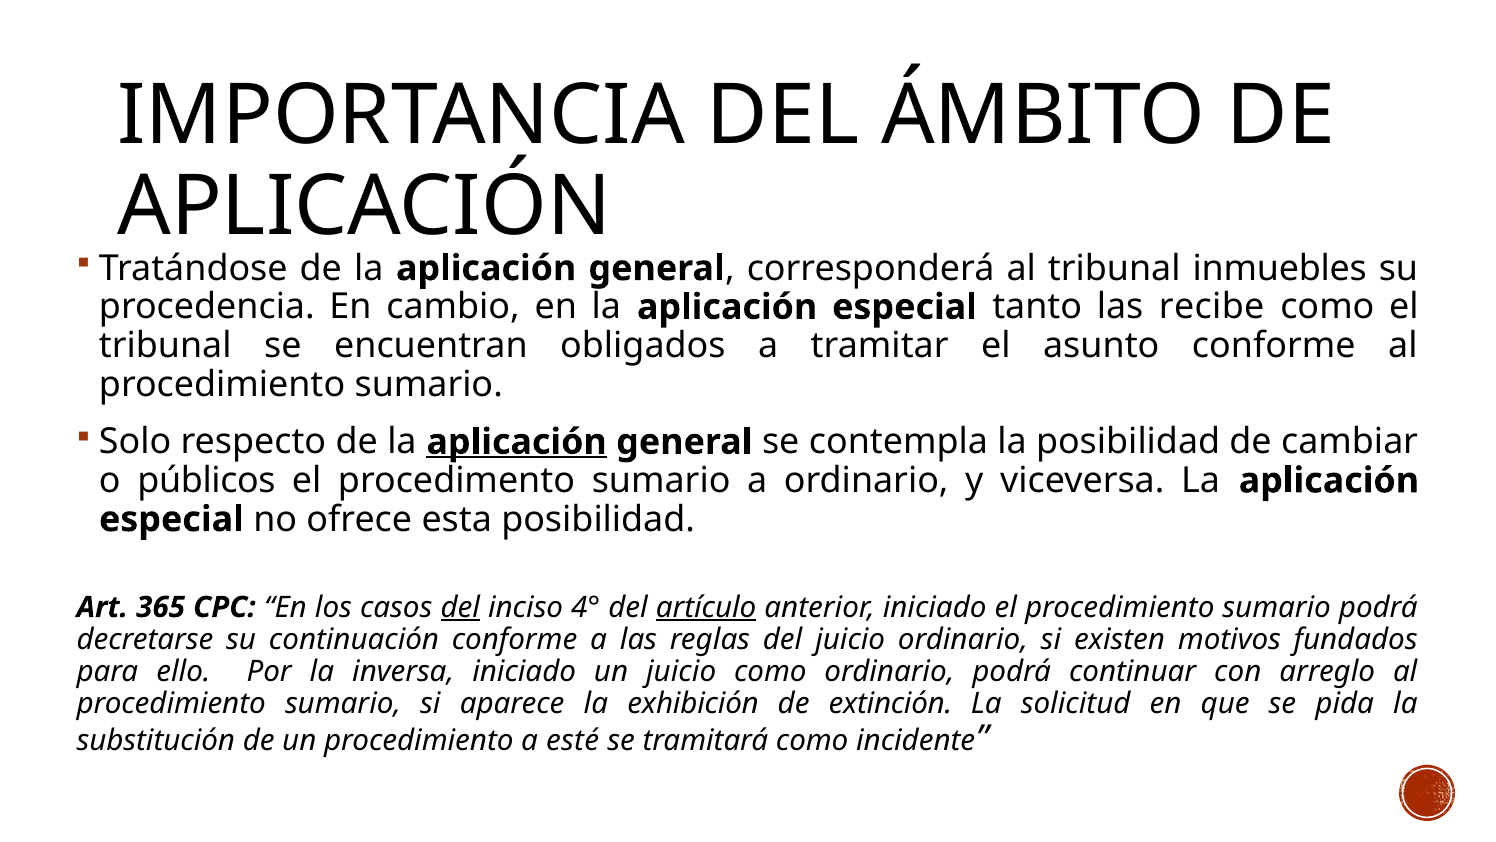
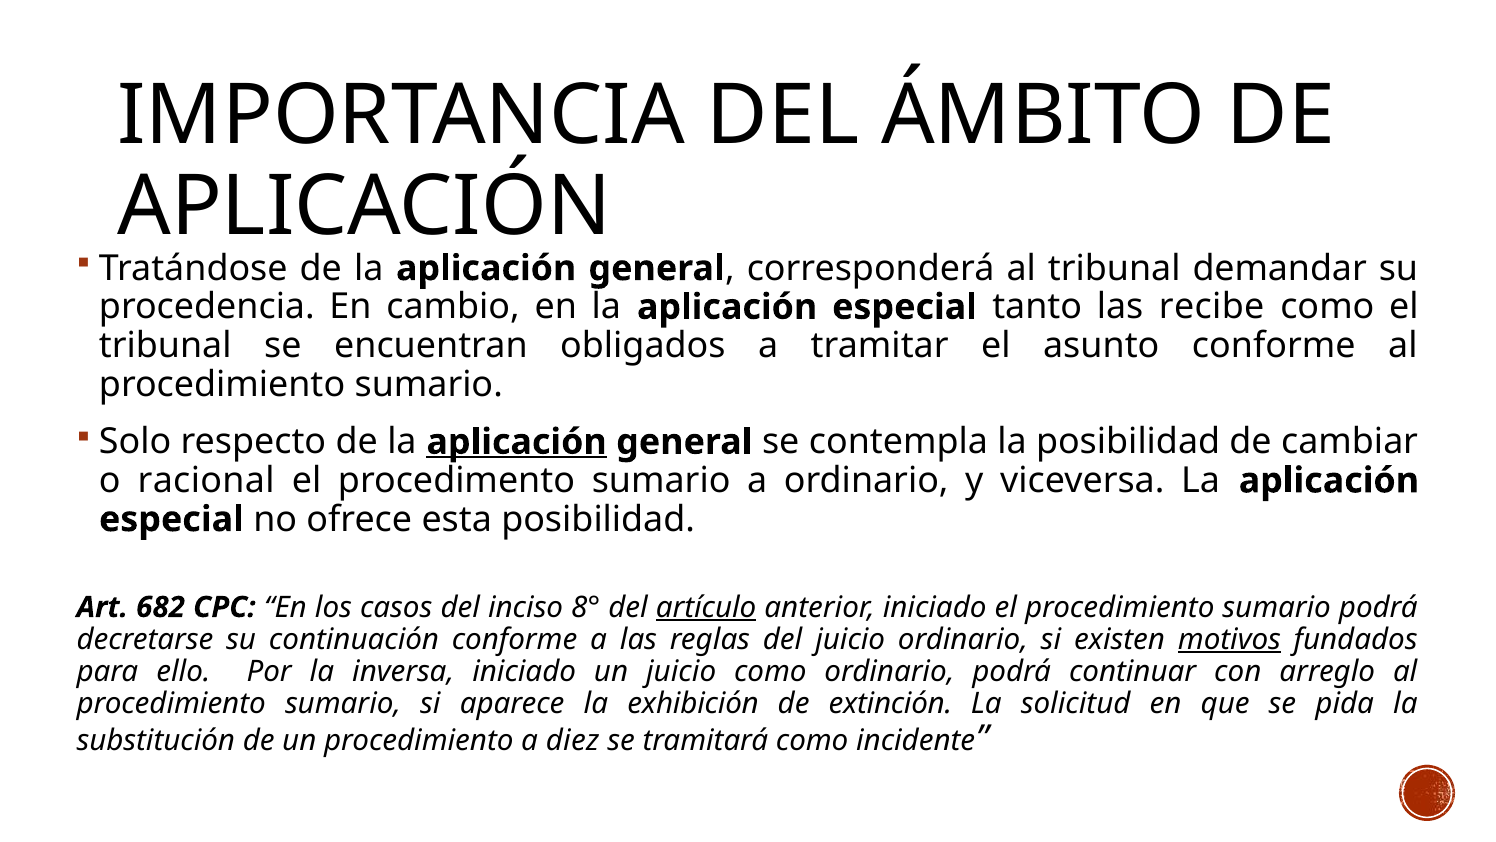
inmuebles: inmuebles -> demandar
públicos: públicos -> racional
365: 365 -> 682
del at (460, 607) underline: present -> none
4°: 4° -> 8°
motivos underline: none -> present
esté: esté -> diez
